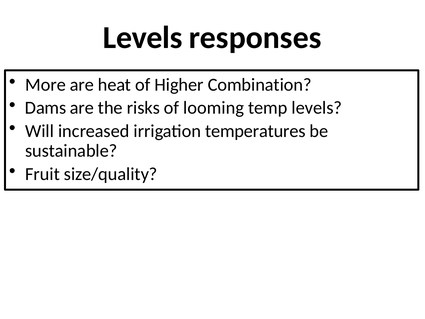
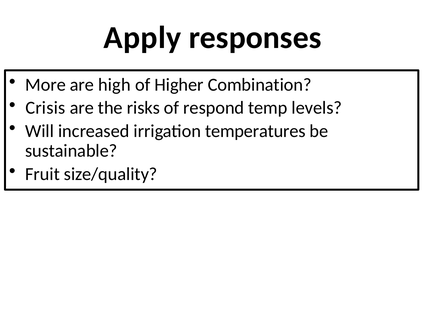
Levels at (143, 38): Levels -> Apply
heat: heat -> high
Dams: Dams -> Crisis
looming: looming -> respond
